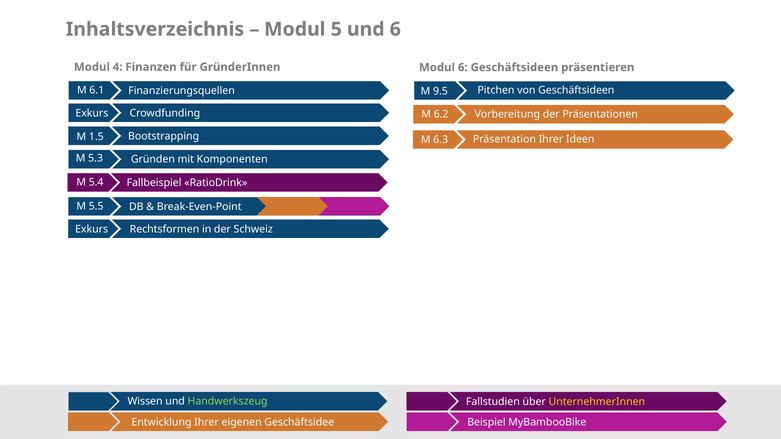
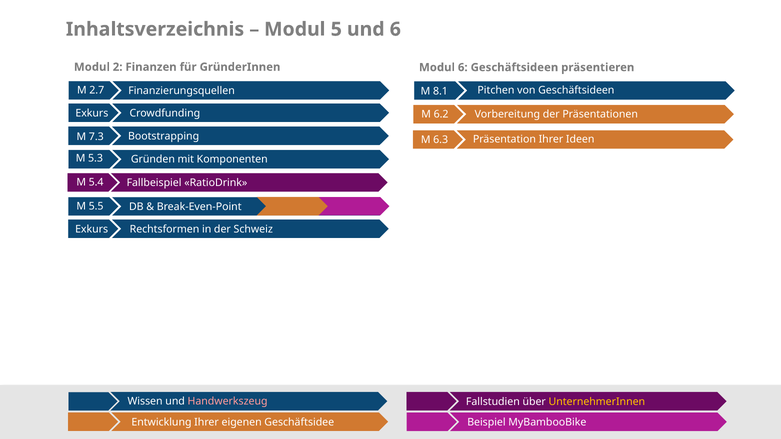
4: 4 -> 2
6.1: 6.1 -> 2.7
9.5: 9.5 -> 8.1
1.5: 1.5 -> 7.3
Handwerkszeug colour: light green -> pink
